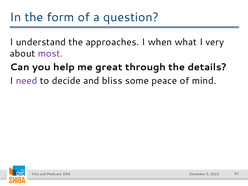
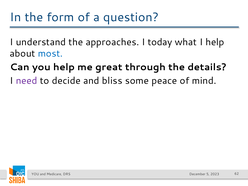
when: when -> today
I very: very -> help
most colour: purple -> blue
